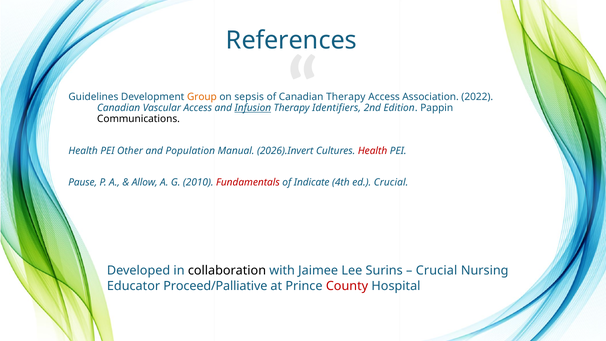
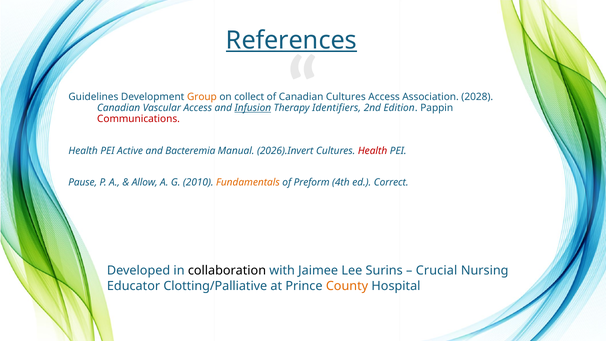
References underline: none -> present
sepsis: sepsis -> collect
Therapy at (346, 97): Therapy -> Cultures
2022: 2022 -> 2028
Communications colour: black -> red
Other: Other -> Active
Population: Population -> Bacteremia
Fundamentals colour: red -> orange
Indicate: Indicate -> Preform
ed Crucial: Crucial -> Correct
Proceed/Palliative: Proceed/Palliative -> Clotting/Palliative
County colour: red -> orange
